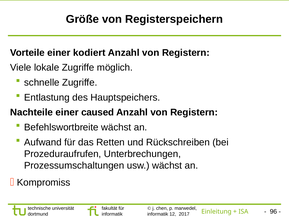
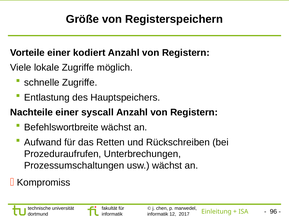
caused: caused -> syscall
